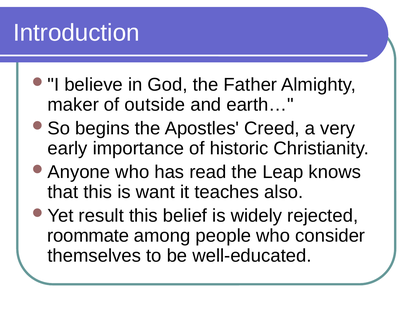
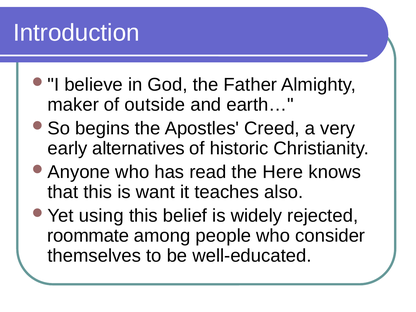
importance: importance -> alternatives
Leap: Leap -> Here
result: result -> using
